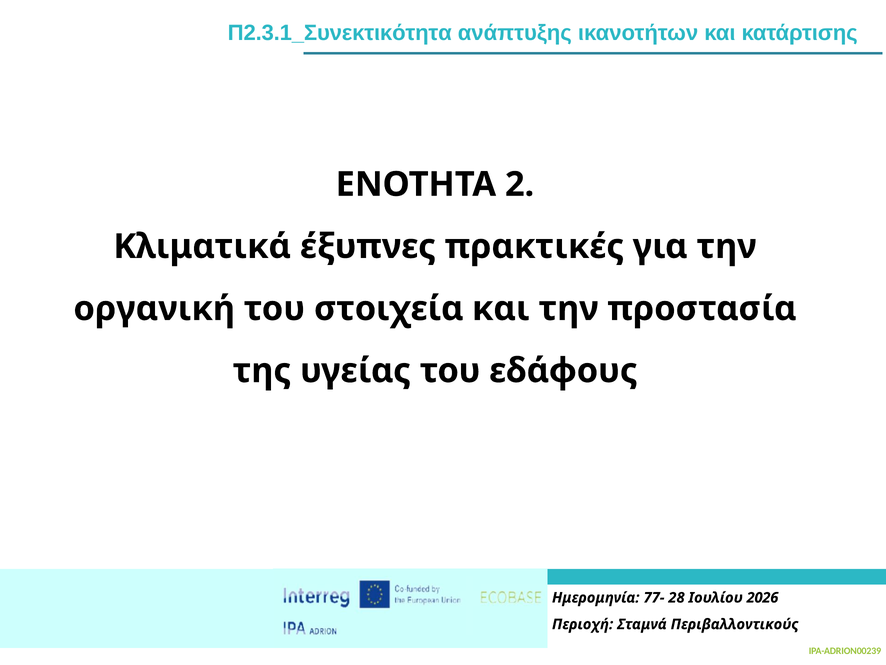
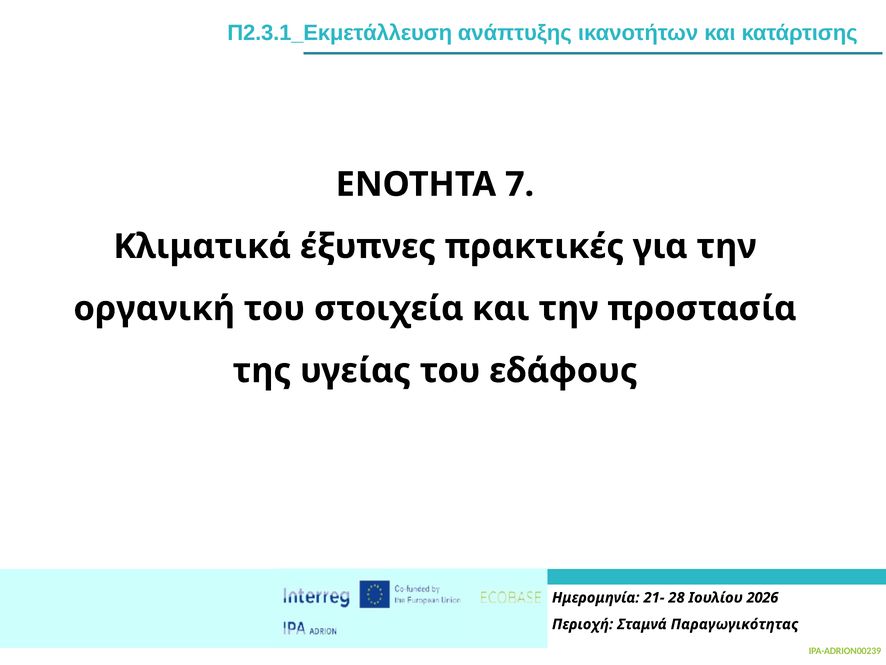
Π2.3.1_Συνεκτικότητα: Π2.3.1_Συνεκτικότητα -> Π2.3.1_Εκμετάλλευση
2: 2 -> 7
77-: 77- -> 21-
Περιβαλλοντικούς: Περιβαλλοντικούς -> Παραγωγικότητας
